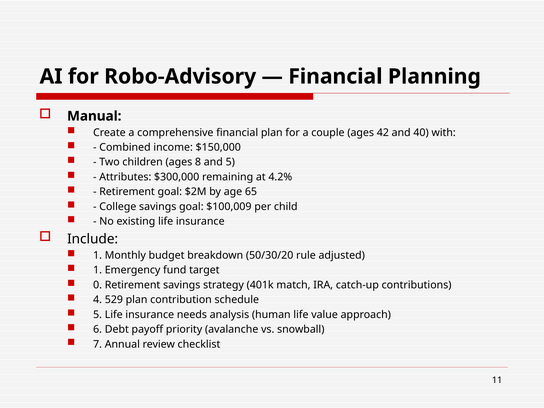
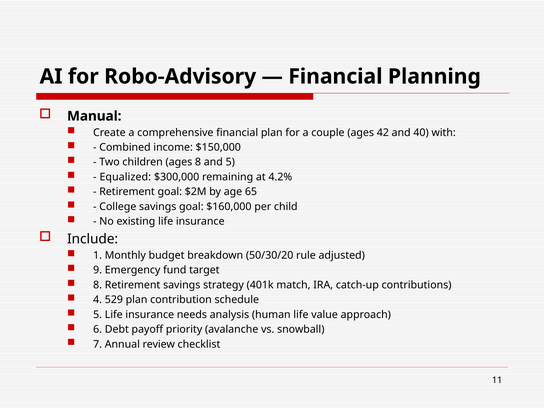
Attributes: Attributes -> Equalized
$100,009: $100,009 -> $160,000
1 at (98, 270): 1 -> 9
0 at (98, 285): 0 -> 8
